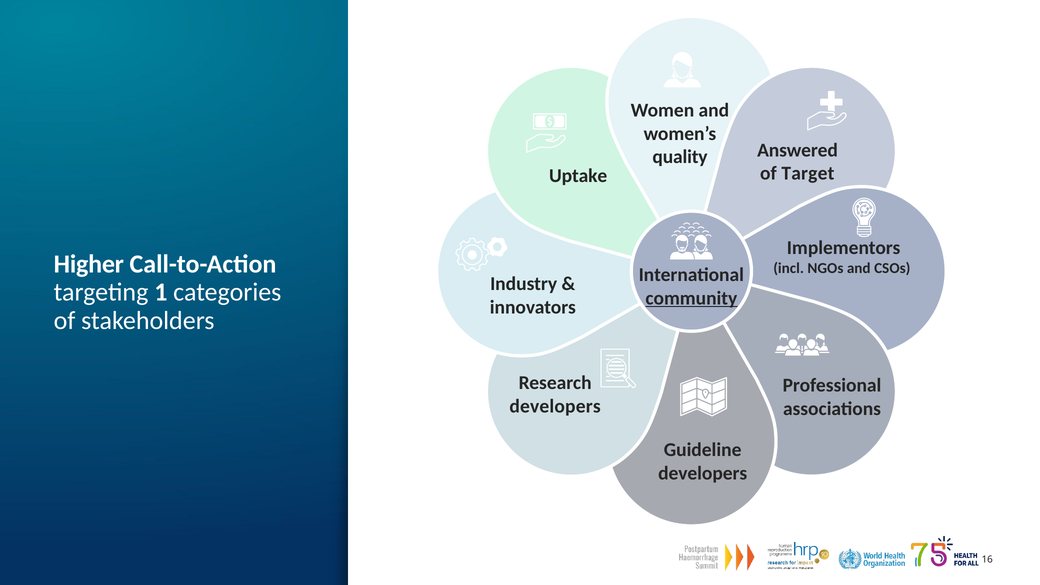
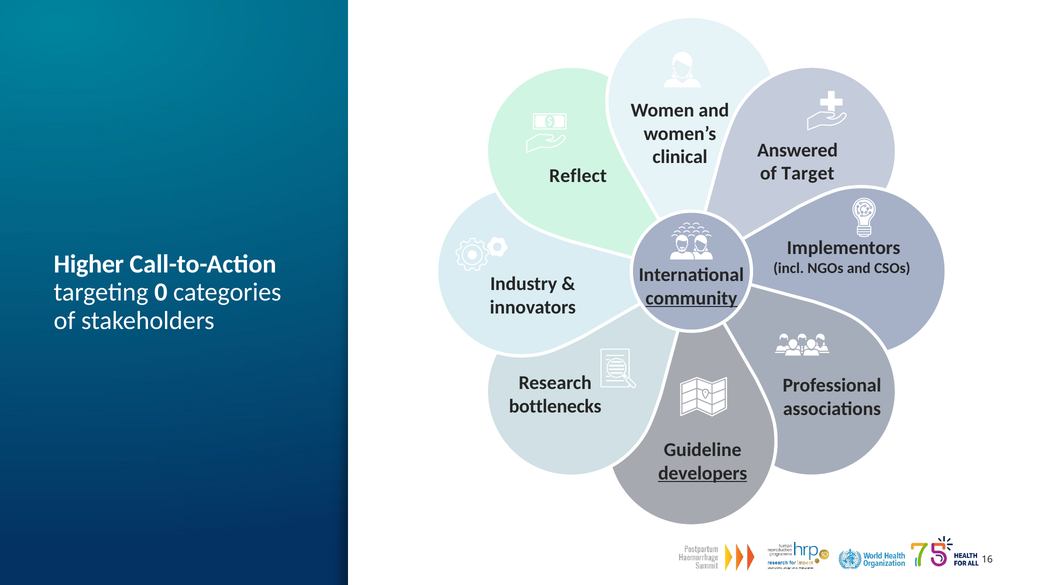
quality: quality -> clinical
Uptake: Uptake -> Reflect
1: 1 -> 0
developers at (555, 406): developers -> bottlenecks
developers at (703, 473) underline: none -> present
